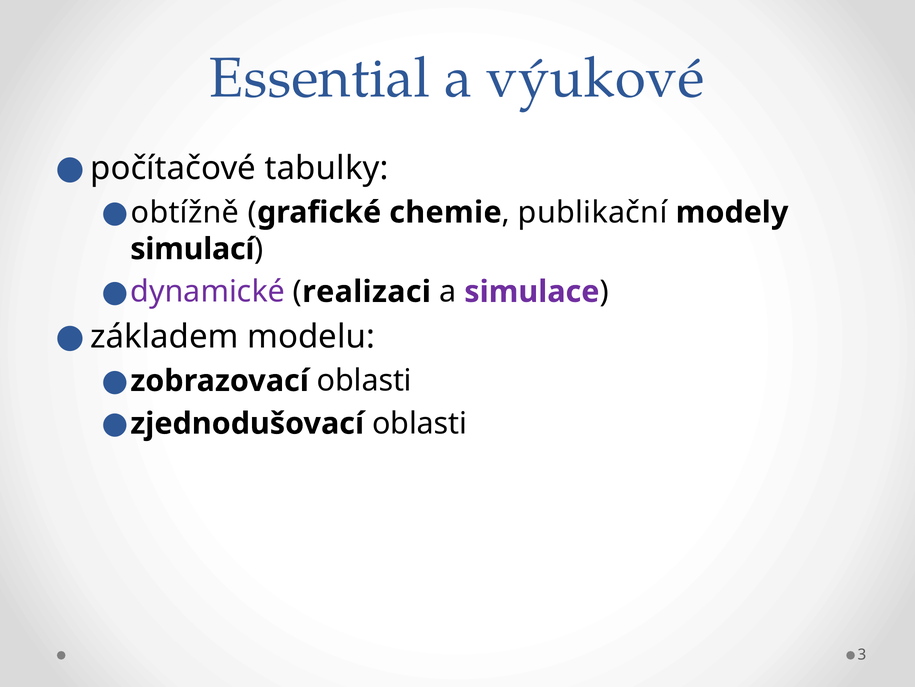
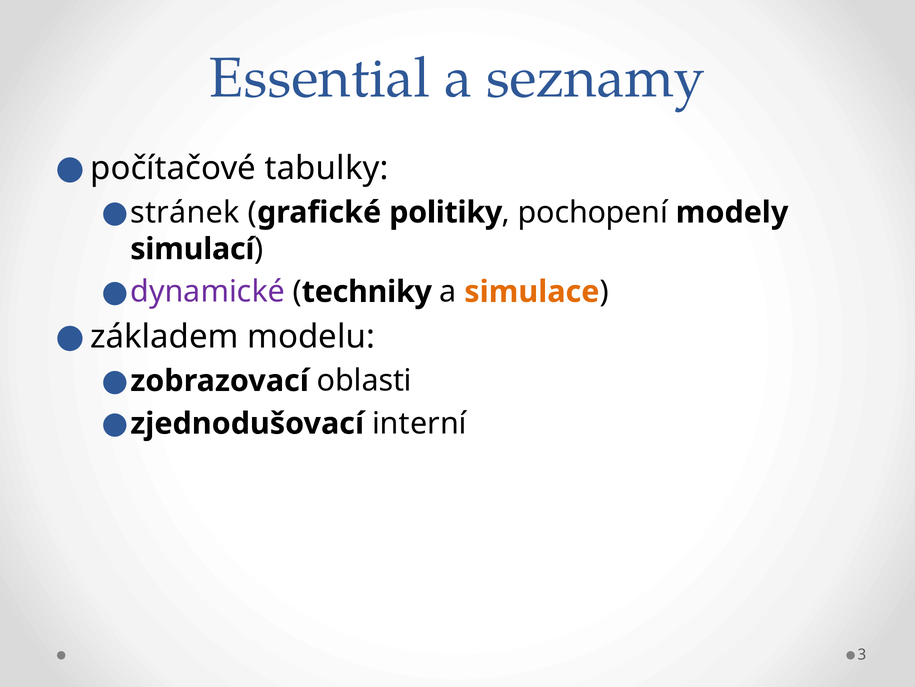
výukové: výukové -> seznamy
obtížně: obtížně -> stránek
chemie: chemie -> politiky
publikační: publikační -> pochopení
realizaci: realizaci -> techniky
simulace colour: purple -> orange
zjednodušovací oblasti: oblasti -> interní
